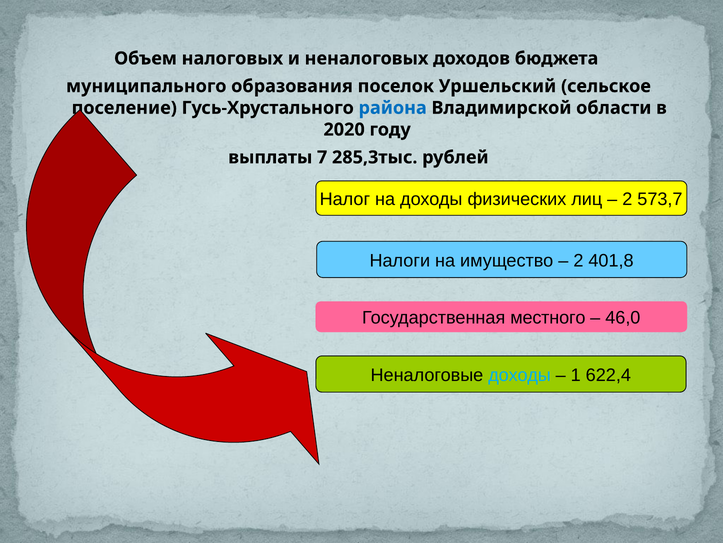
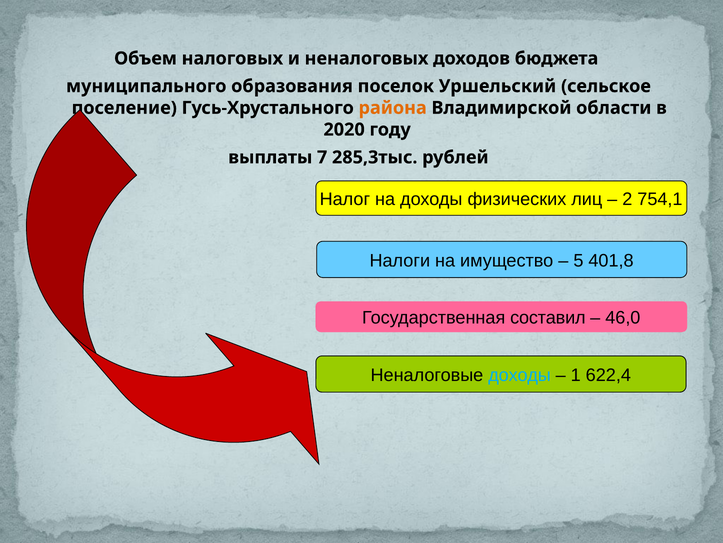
района colour: blue -> orange
573,7: 573,7 -> 754,1
2 at (578, 260): 2 -> 5
местного: местного -> составил
